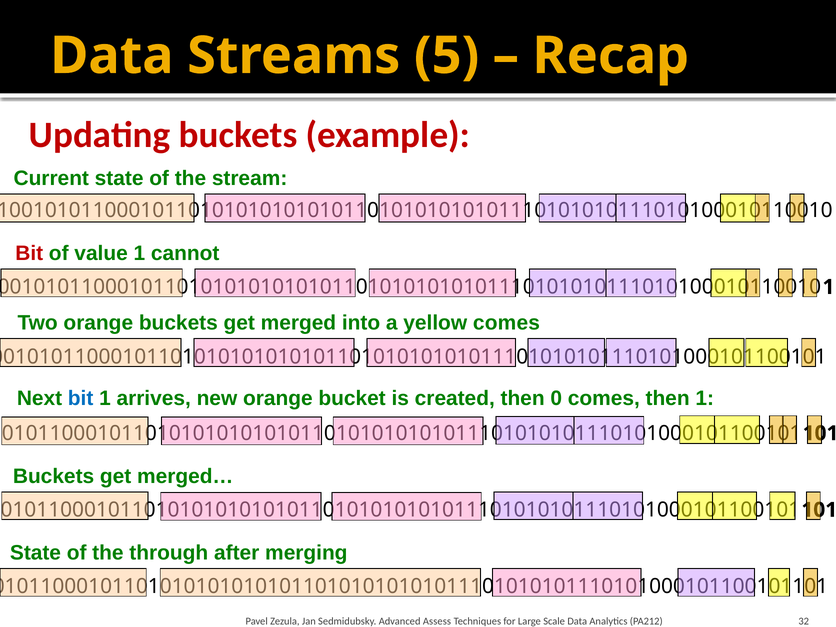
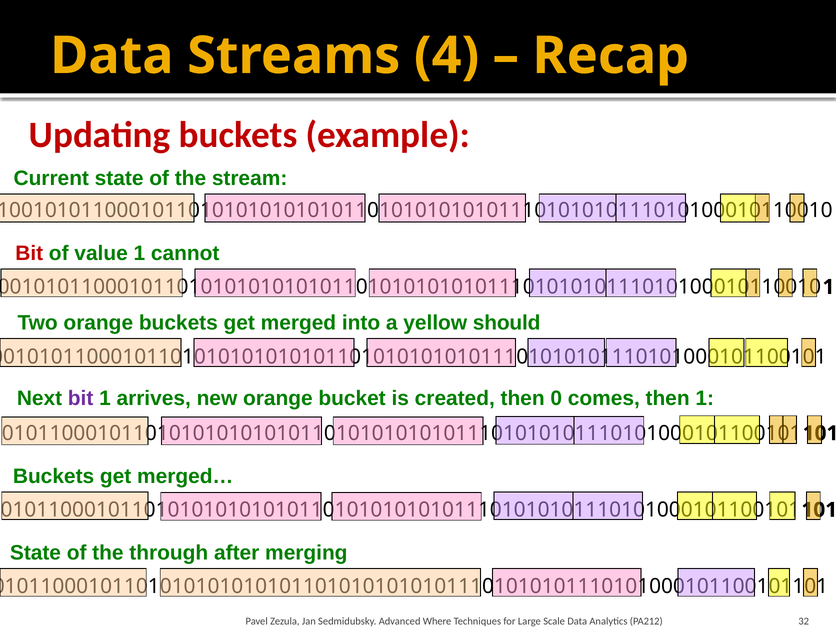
5: 5 -> 4
yellow comes: comes -> should
bit at (81, 398) colour: blue -> purple
Assess: Assess -> Where
